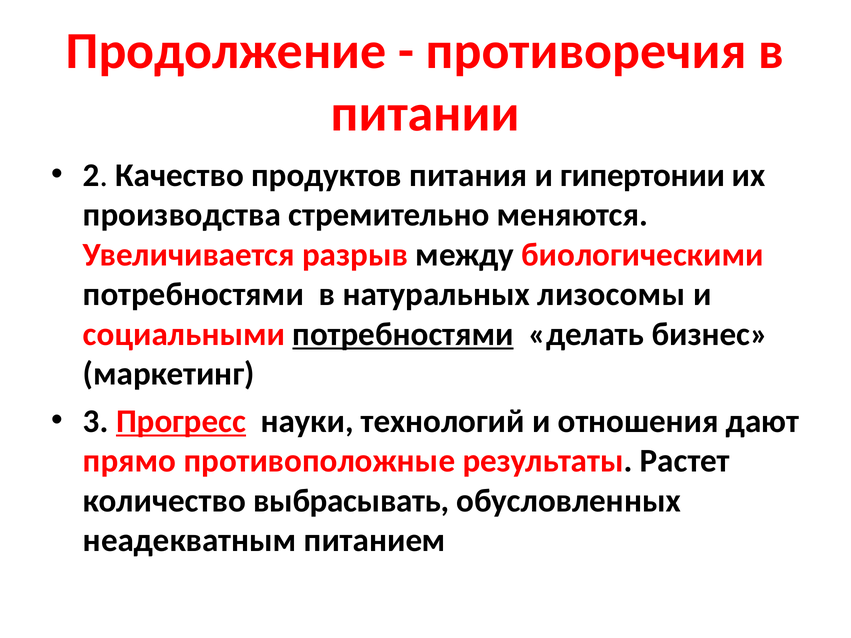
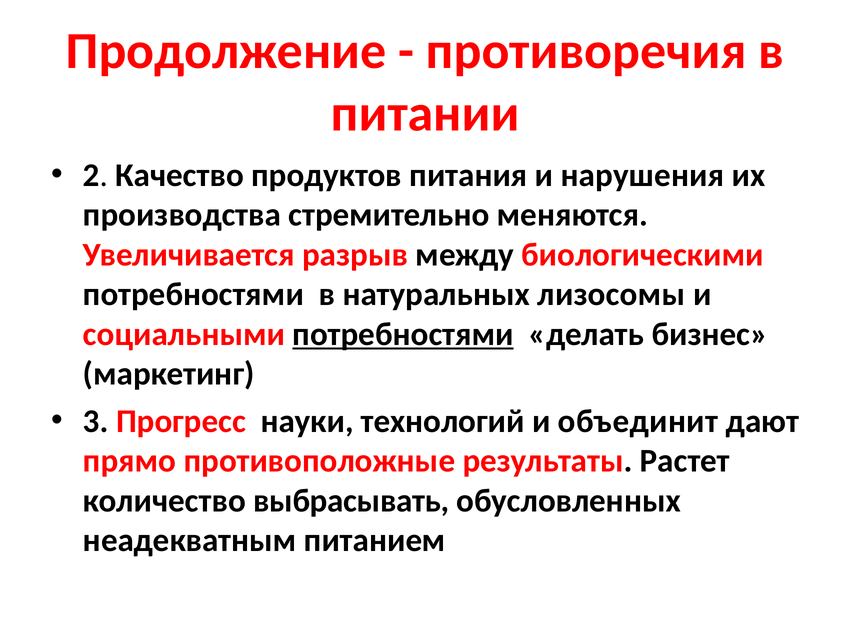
гипертонии: гипертонии -> нарушения
Прогресс underline: present -> none
отношения: отношения -> объединит
